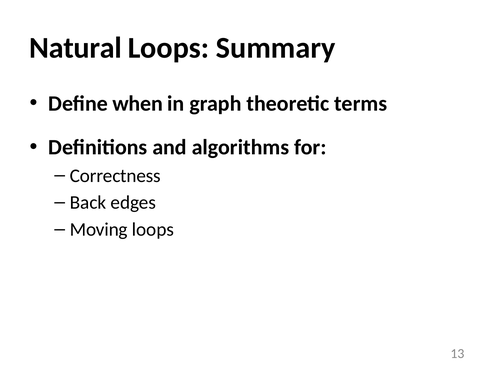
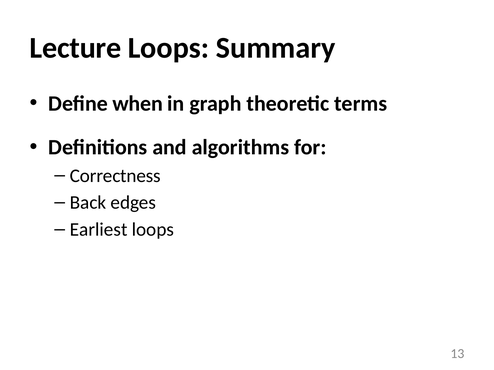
Natural: Natural -> Lecture
Moving: Moving -> Earliest
